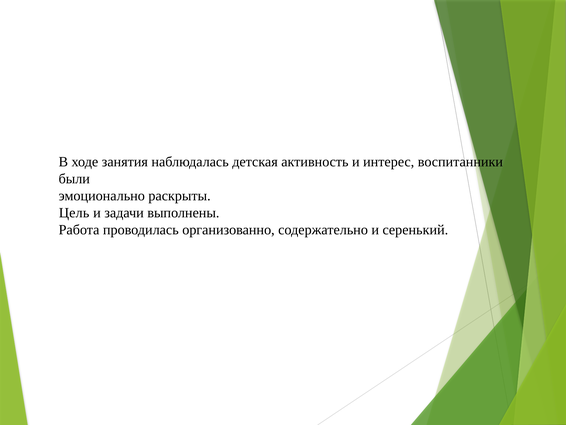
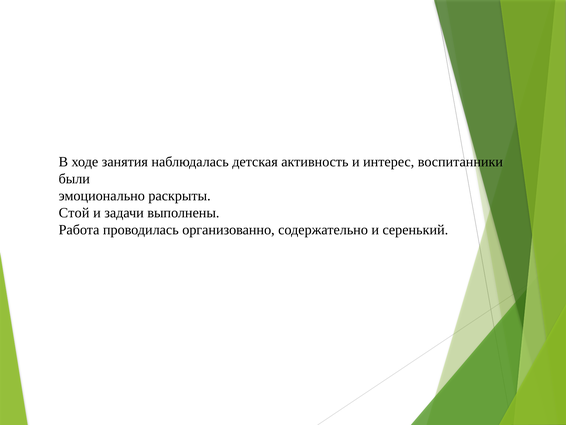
Цель: Цель -> Стой
